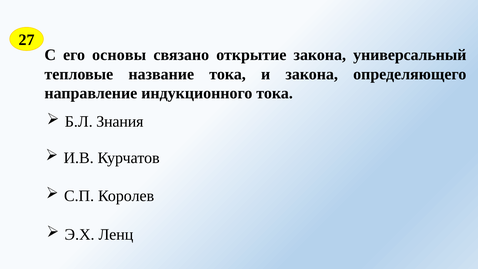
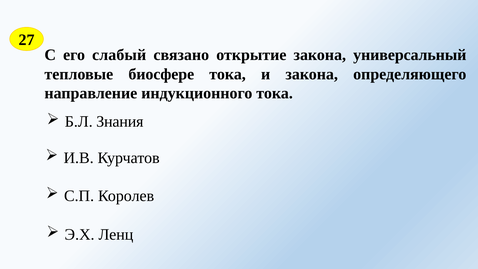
основы: основы -> слабый
название: название -> биосфере
